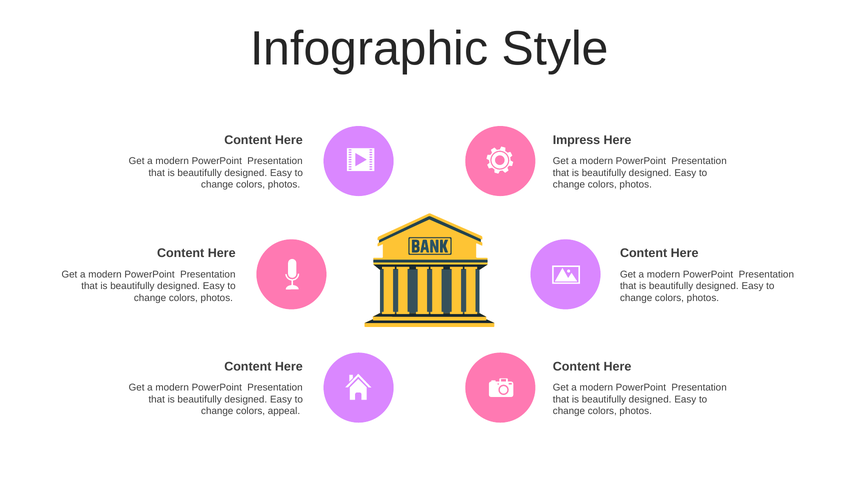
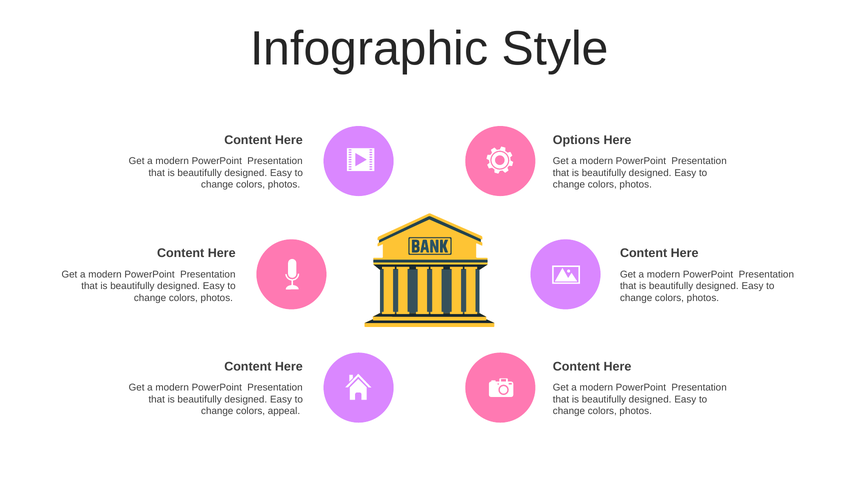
Impress: Impress -> Options
